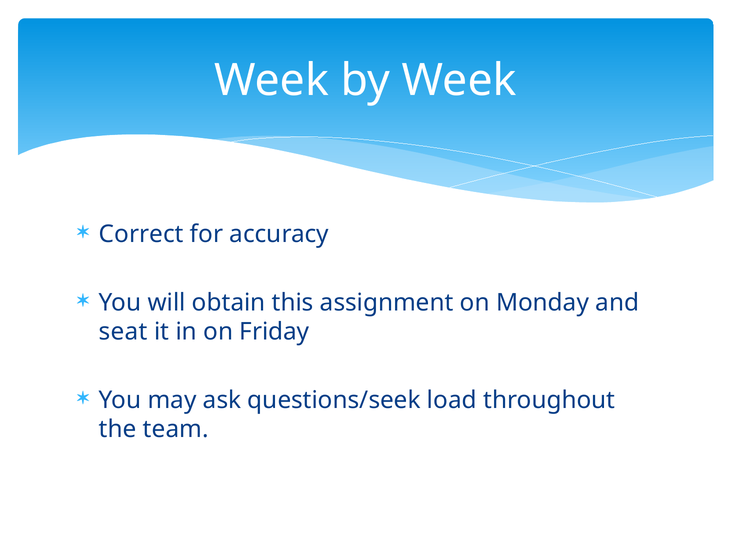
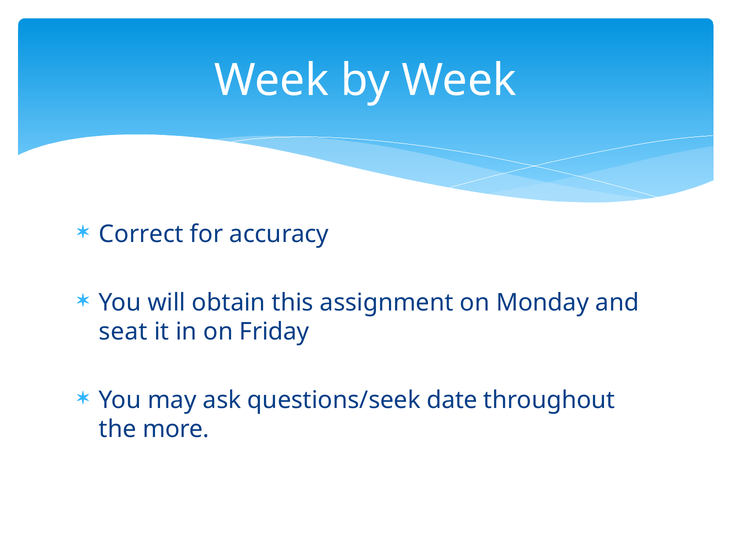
load: load -> date
team: team -> more
